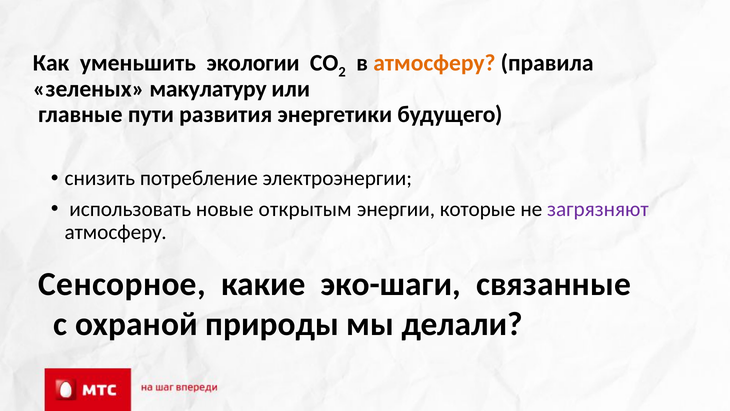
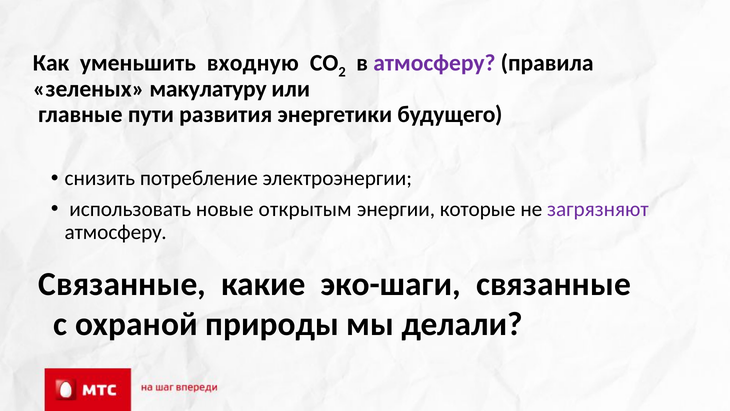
экологии: экологии -> входную
атмосферу at (434, 63) colour: orange -> purple
Сенсорное at (122, 284): Сенсорное -> Связанные
